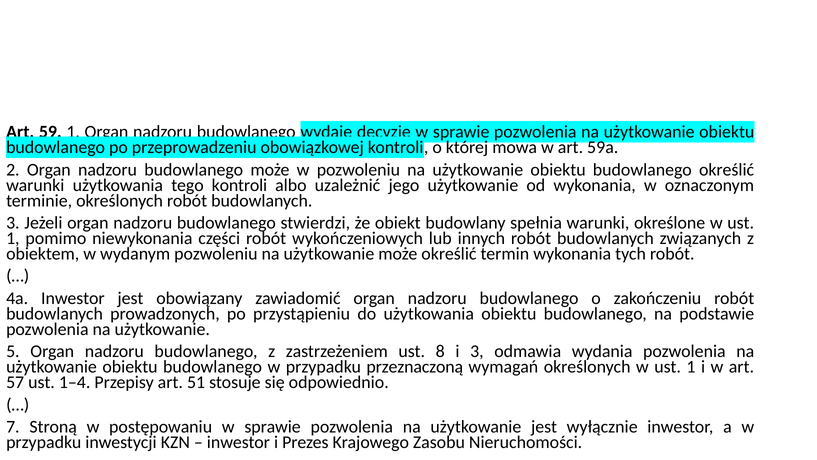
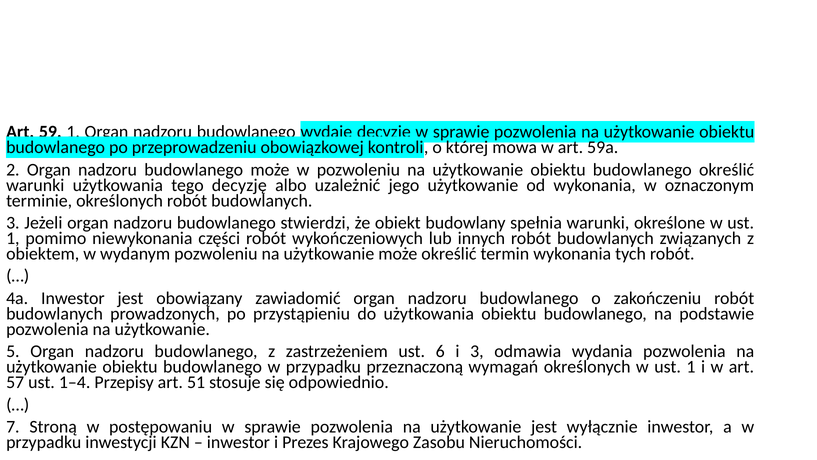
tego kontroli: kontroli -> decyzję
8: 8 -> 6
